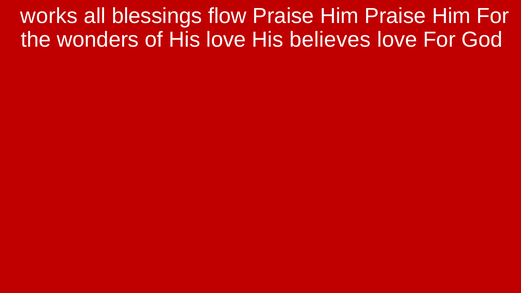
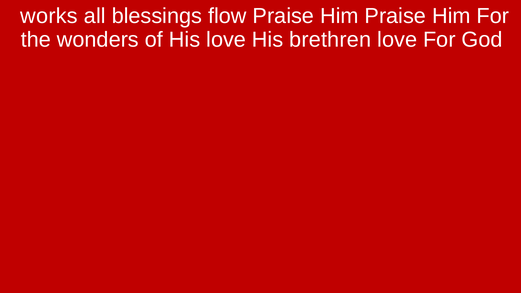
believes: believes -> brethren
